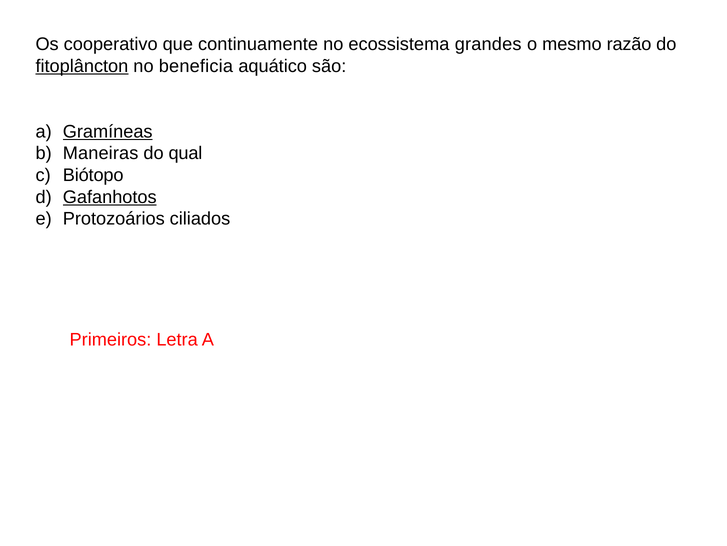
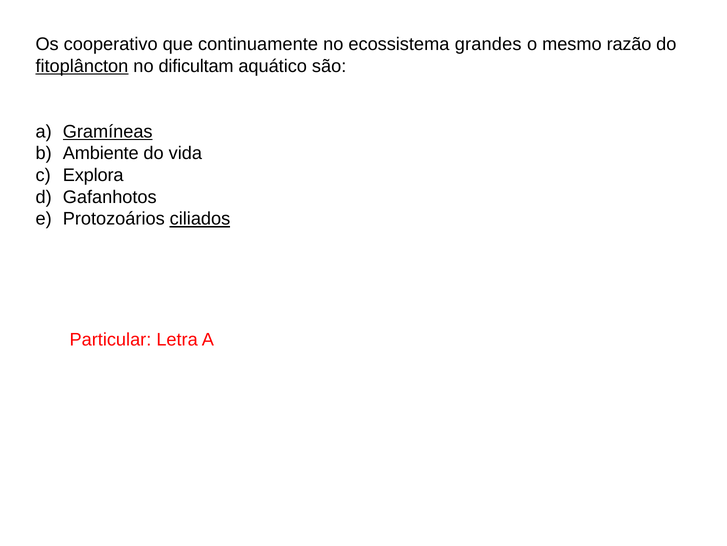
beneficia: beneficia -> dificultam
Maneiras: Maneiras -> Ambiente
qual: qual -> vida
Biótopo: Biótopo -> Explora
Gafanhotos underline: present -> none
ciliados underline: none -> present
Primeiros: Primeiros -> Particular
